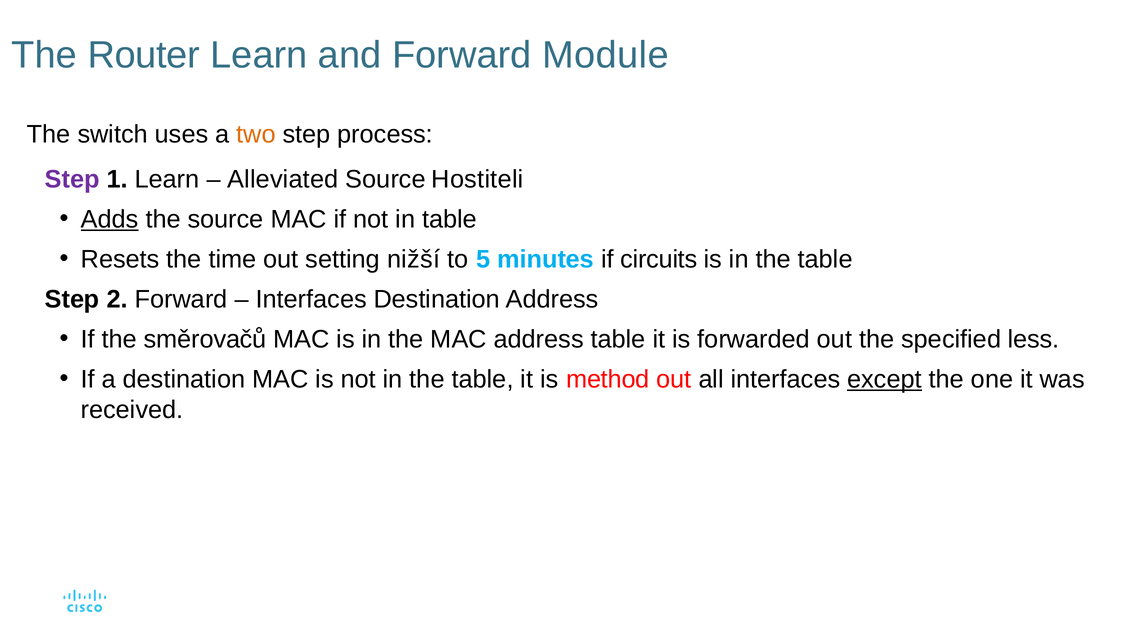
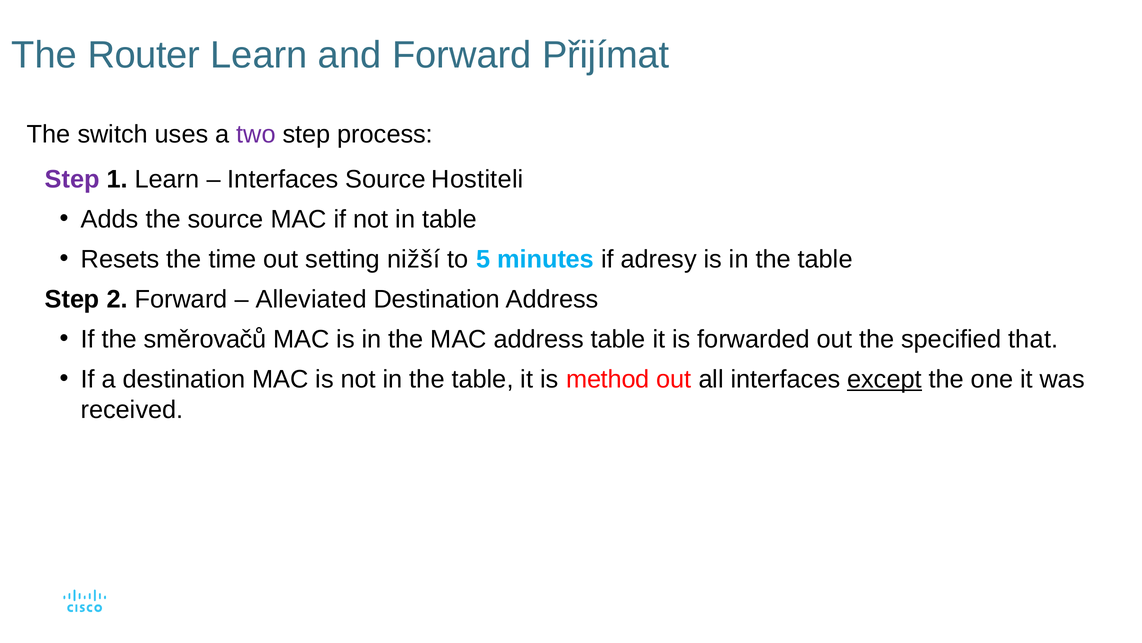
Module: Module -> Přijímat
two colour: orange -> purple
Alleviated at (283, 179): Alleviated -> Interfaces
Adds underline: present -> none
circuits: circuits -> adresy
Interfaces at (311, 299): Interfaces -> Alleviated
less: less -> that
